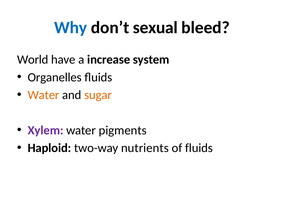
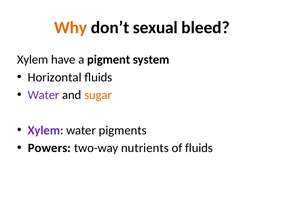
Why colour: blue -> orange
World at (33, 60): World -> Xylem
increase: increase -> pigment
Organelles: Organelles -> Horizontal
Water at (44, 95) colour: orange -> purple
Haploid: Haploid -> Powers
